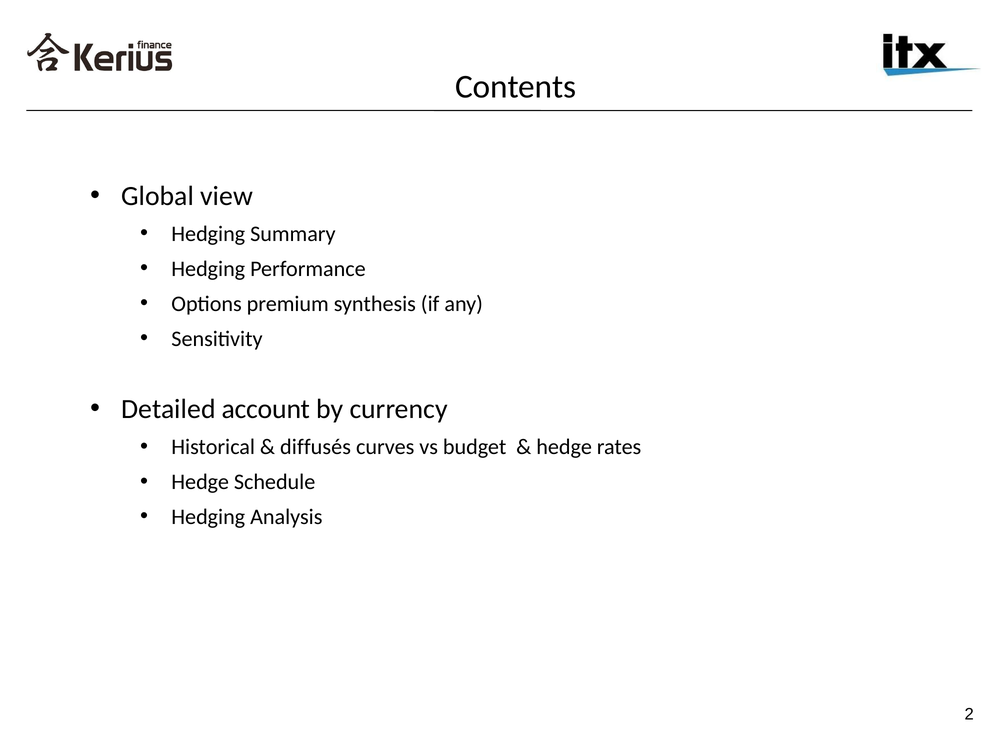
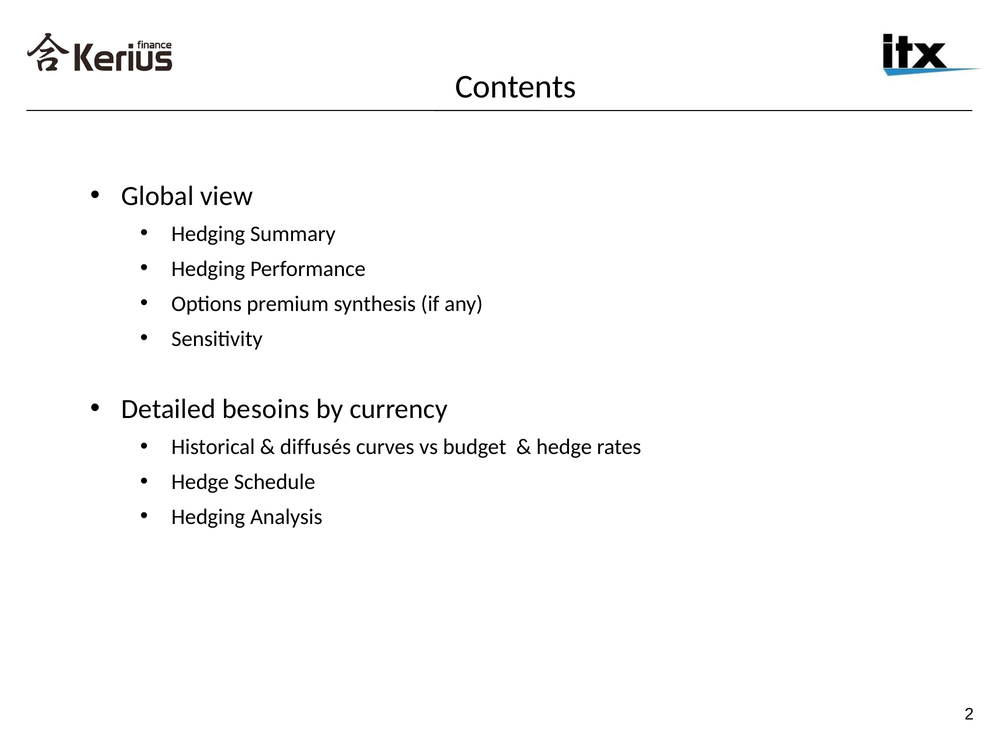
account: account -> besoins
